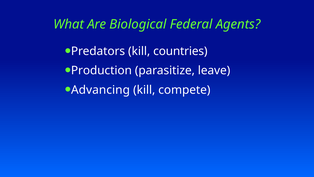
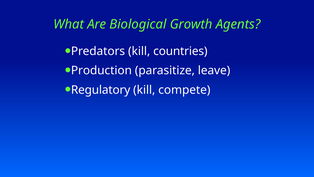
Federal: Federal -> Growth
Advancing: Advancing -> Regulatory
